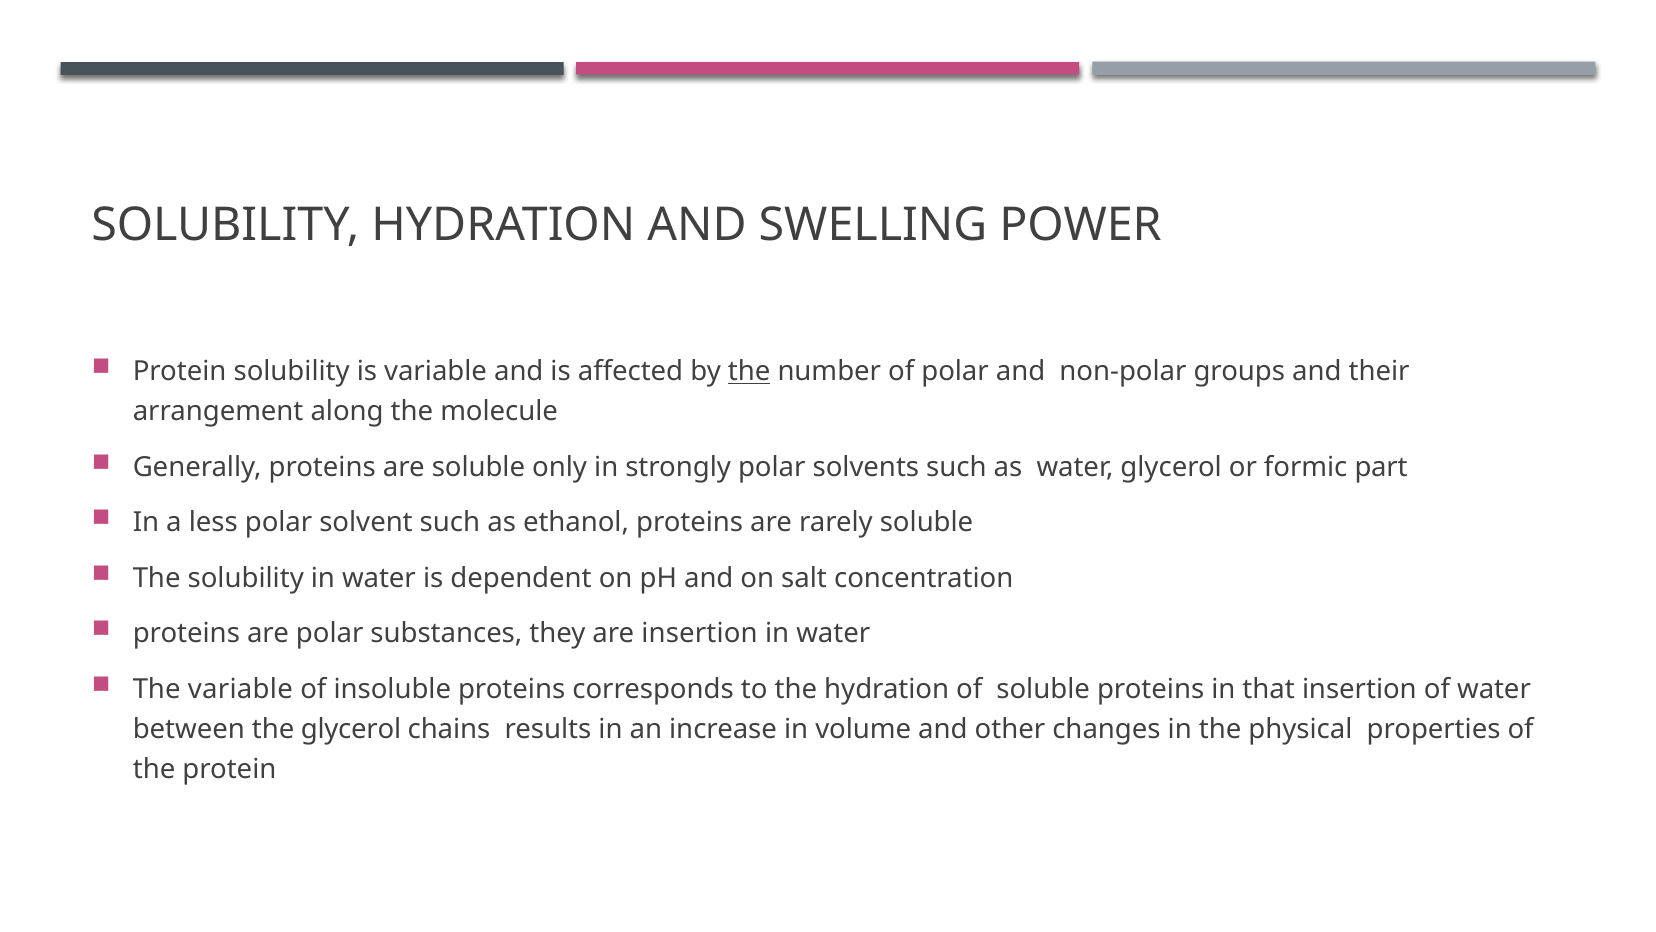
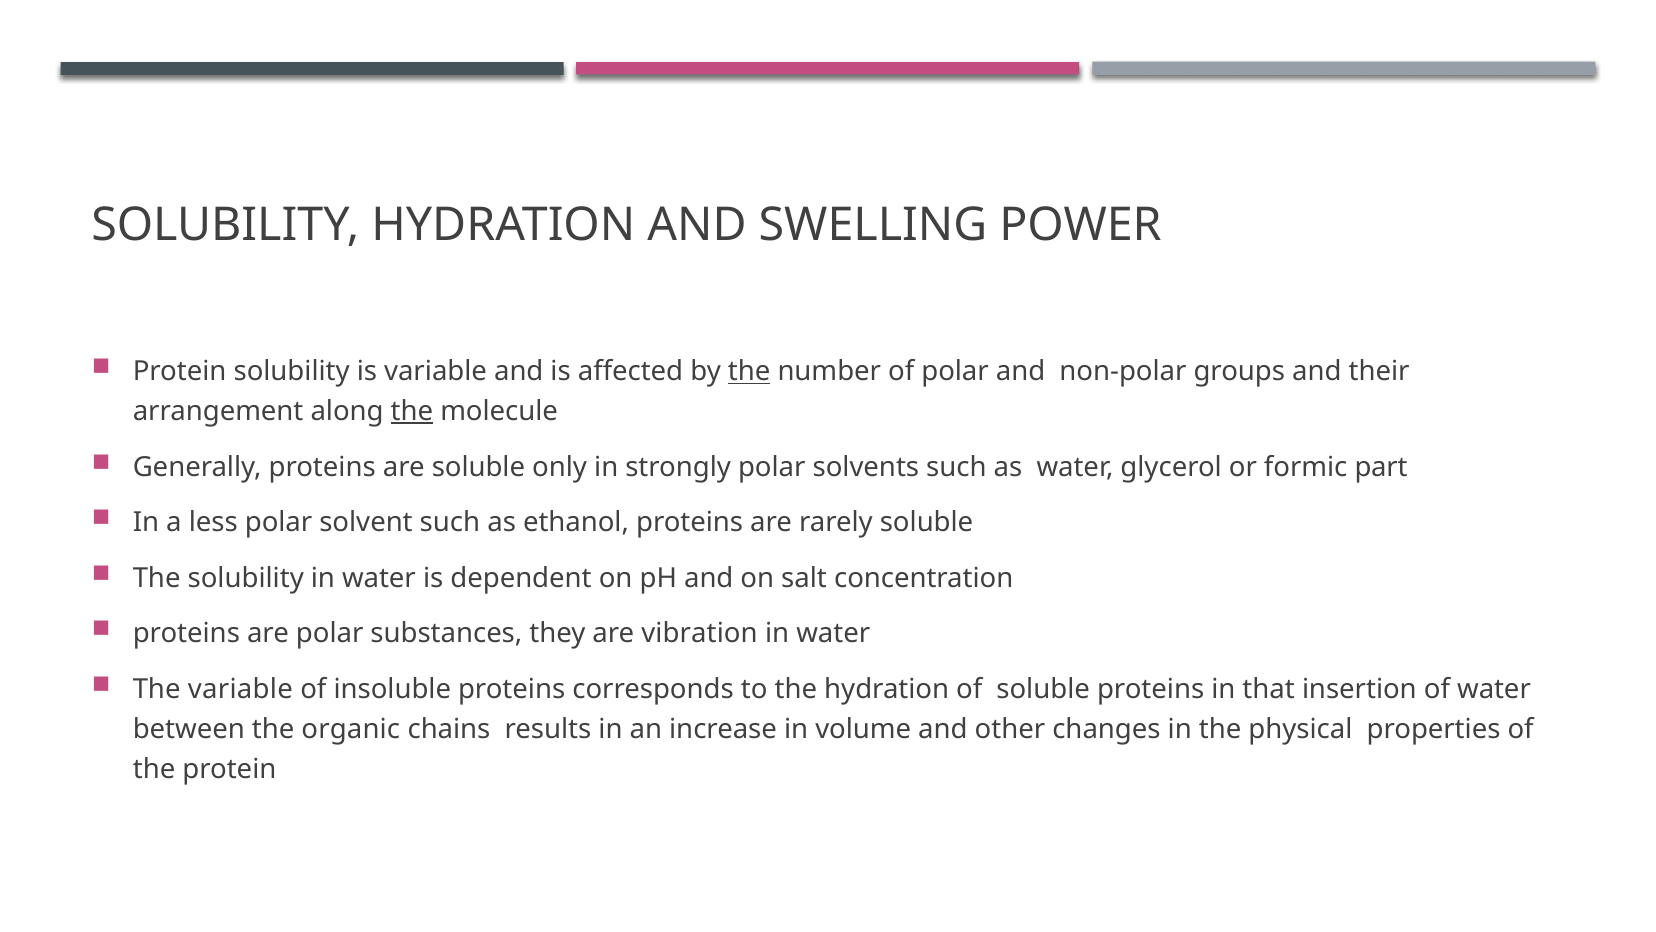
the at (412, 411) underline: none -> present
are insertion: insertion -> vibration
the glycerol: glycerol -> organic
